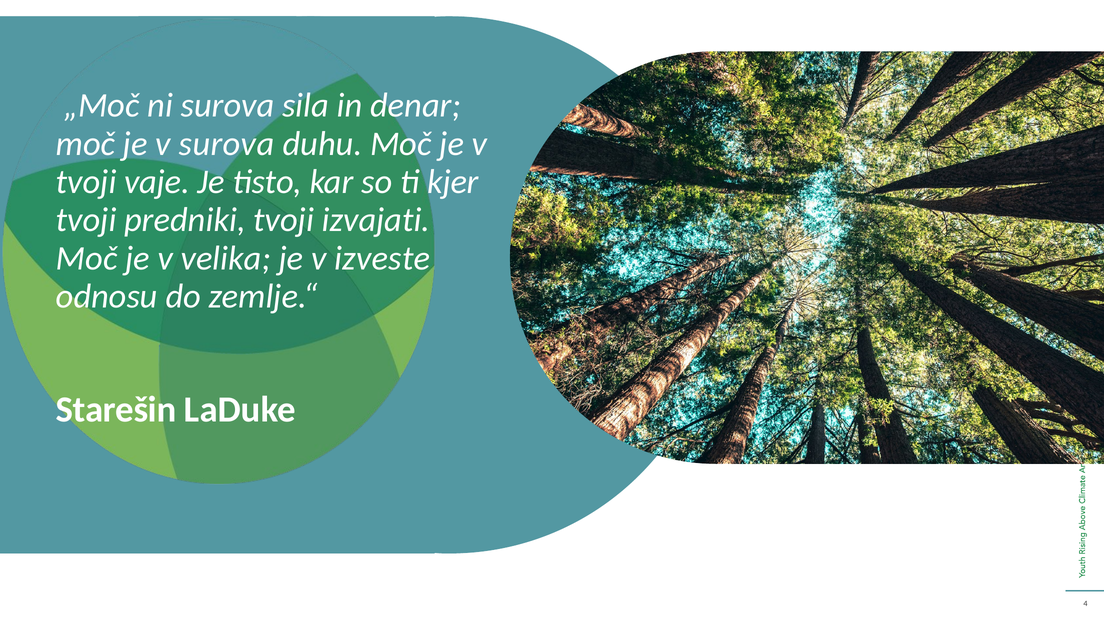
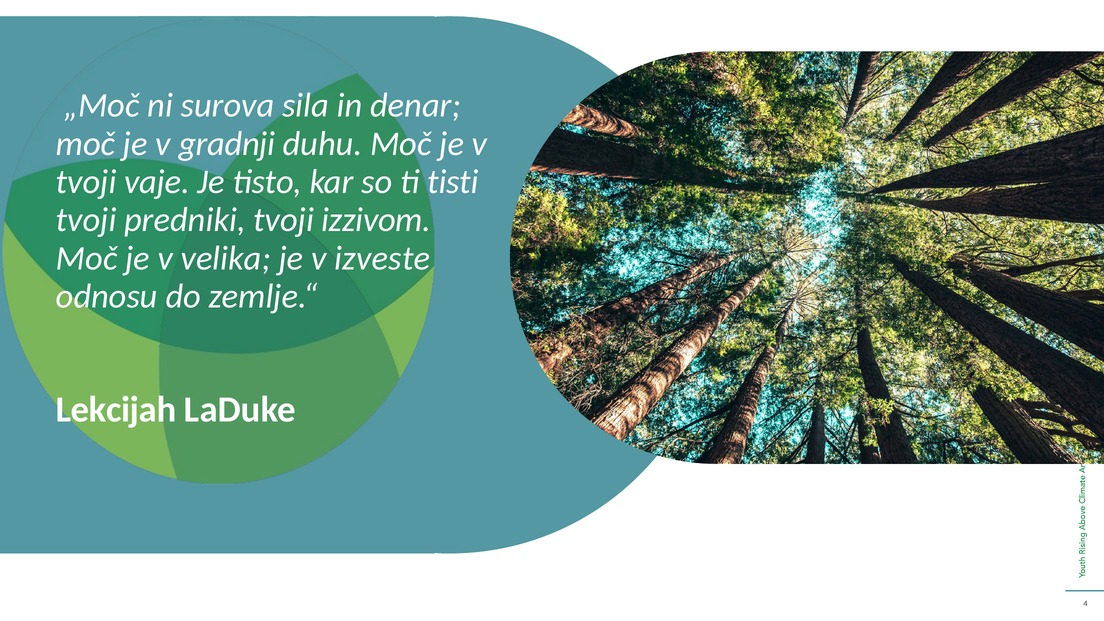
v surova: surova -> gradnji
kjer: kjer -> tisti
izvajati: izvajati -> izzivom
Starešin: Starešin -> Lekcijah
